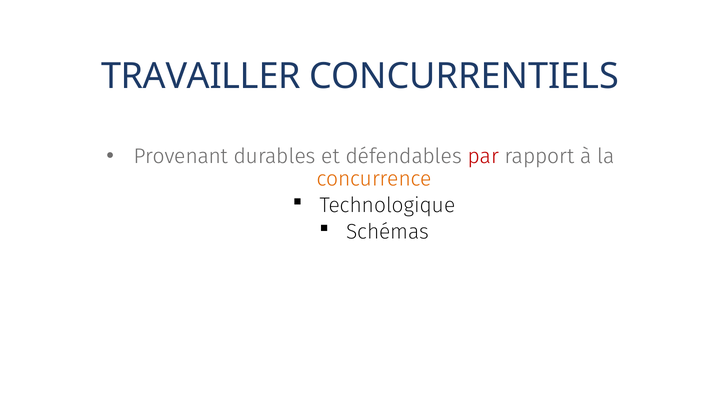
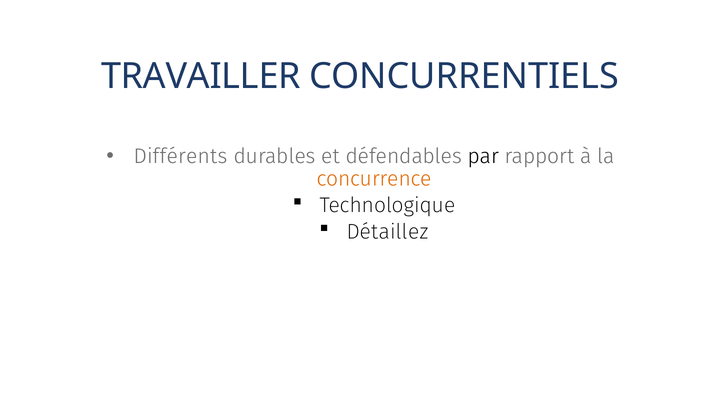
Provenant: Provenant -> Différents
par colour: red -> black
Schémas: Schémas -> Détaillez
